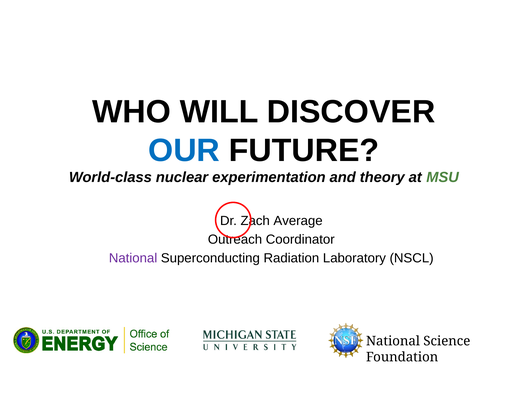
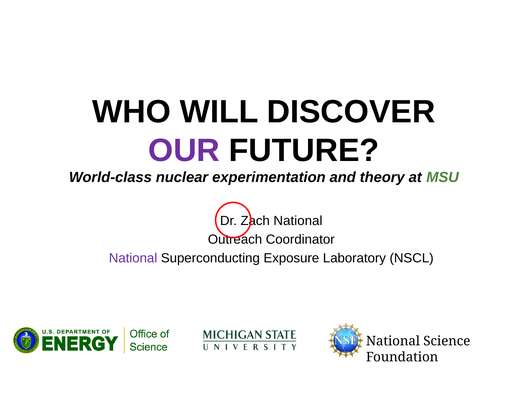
OUR colour: blue -> purple
Zach Average: Average -> National
Radiation: Radiation -> Exposure
